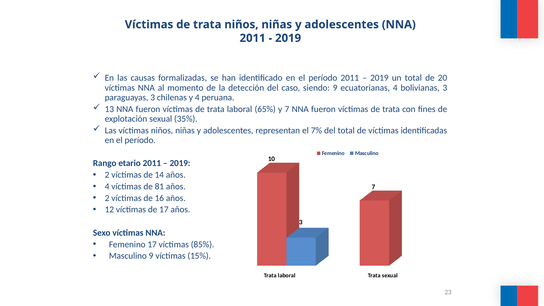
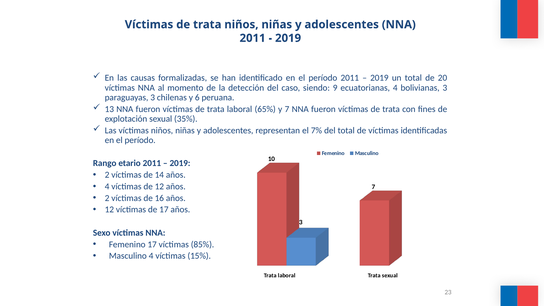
y 4: 4 -> 6
de 81: 81 -> 12
Masculino 9: 9 -> 4
